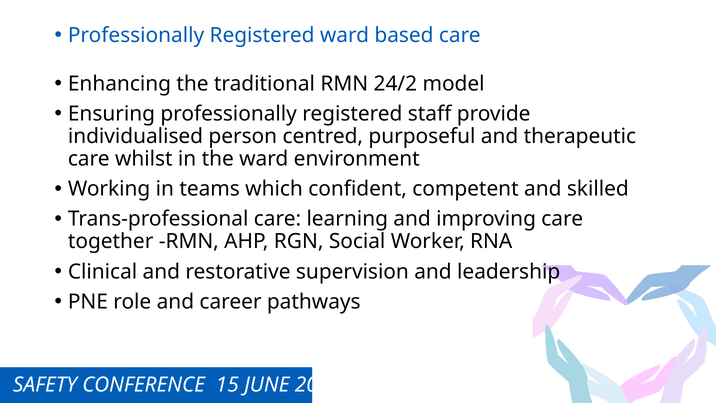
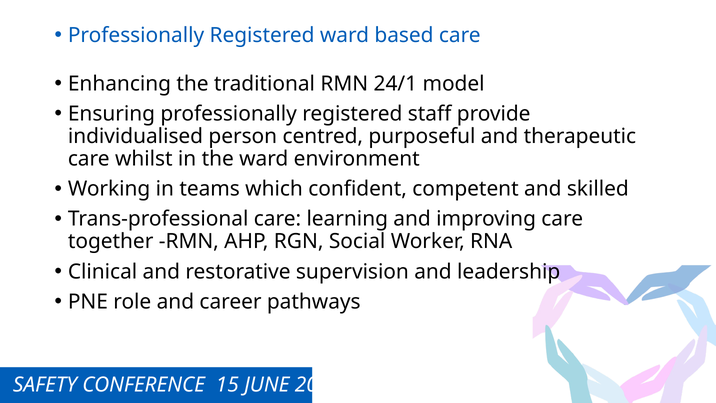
24/2: 24/2 -> 24/1
